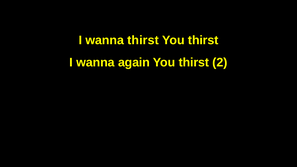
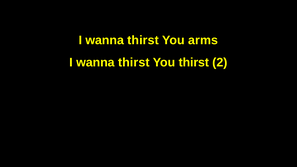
thirst at (203, 40): thirst -> arms
again at (134, 62): again -> thirst
